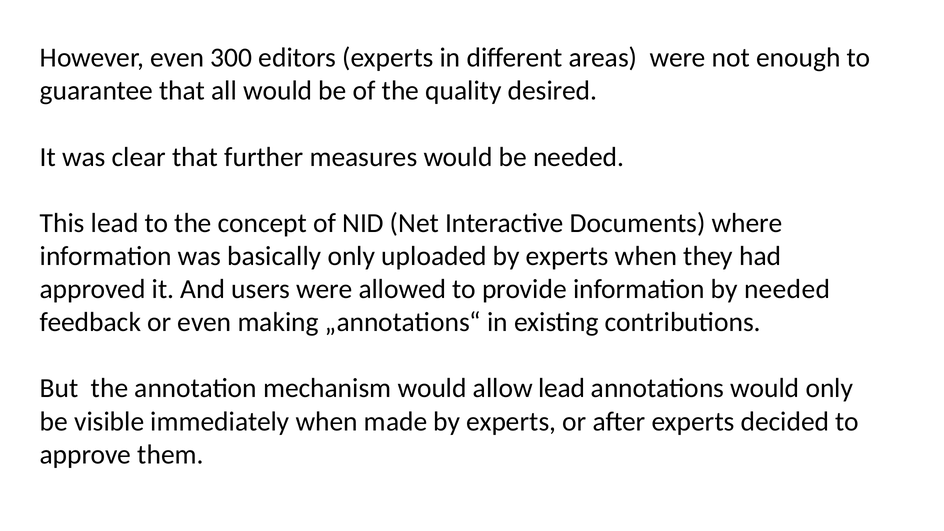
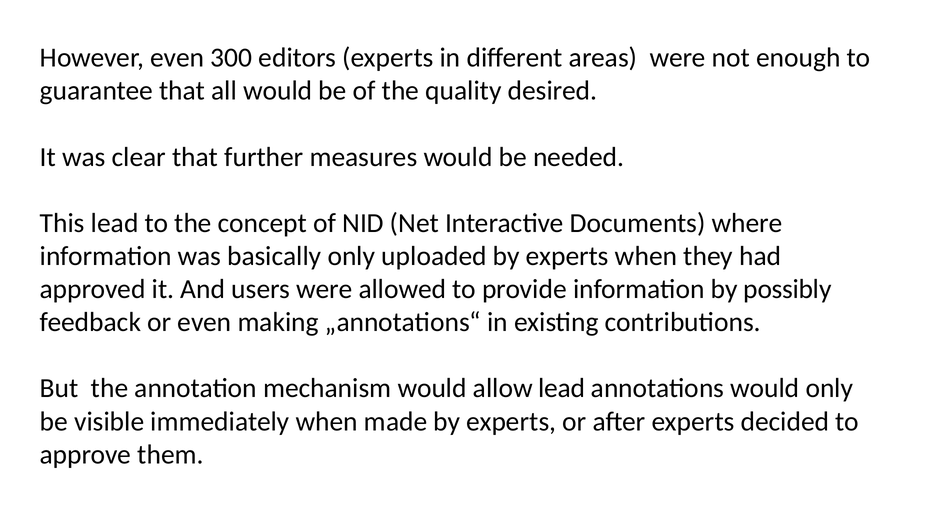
by needed: needed -> possibly
